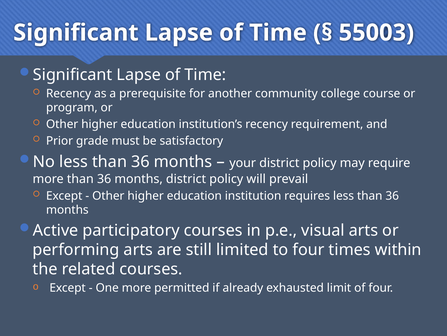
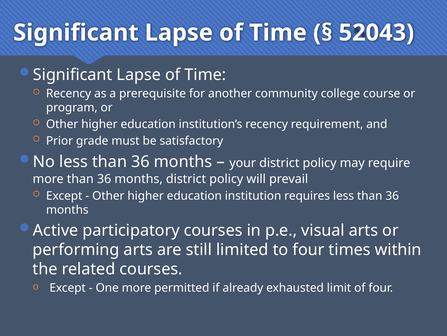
55003: 55003 -> 52043
